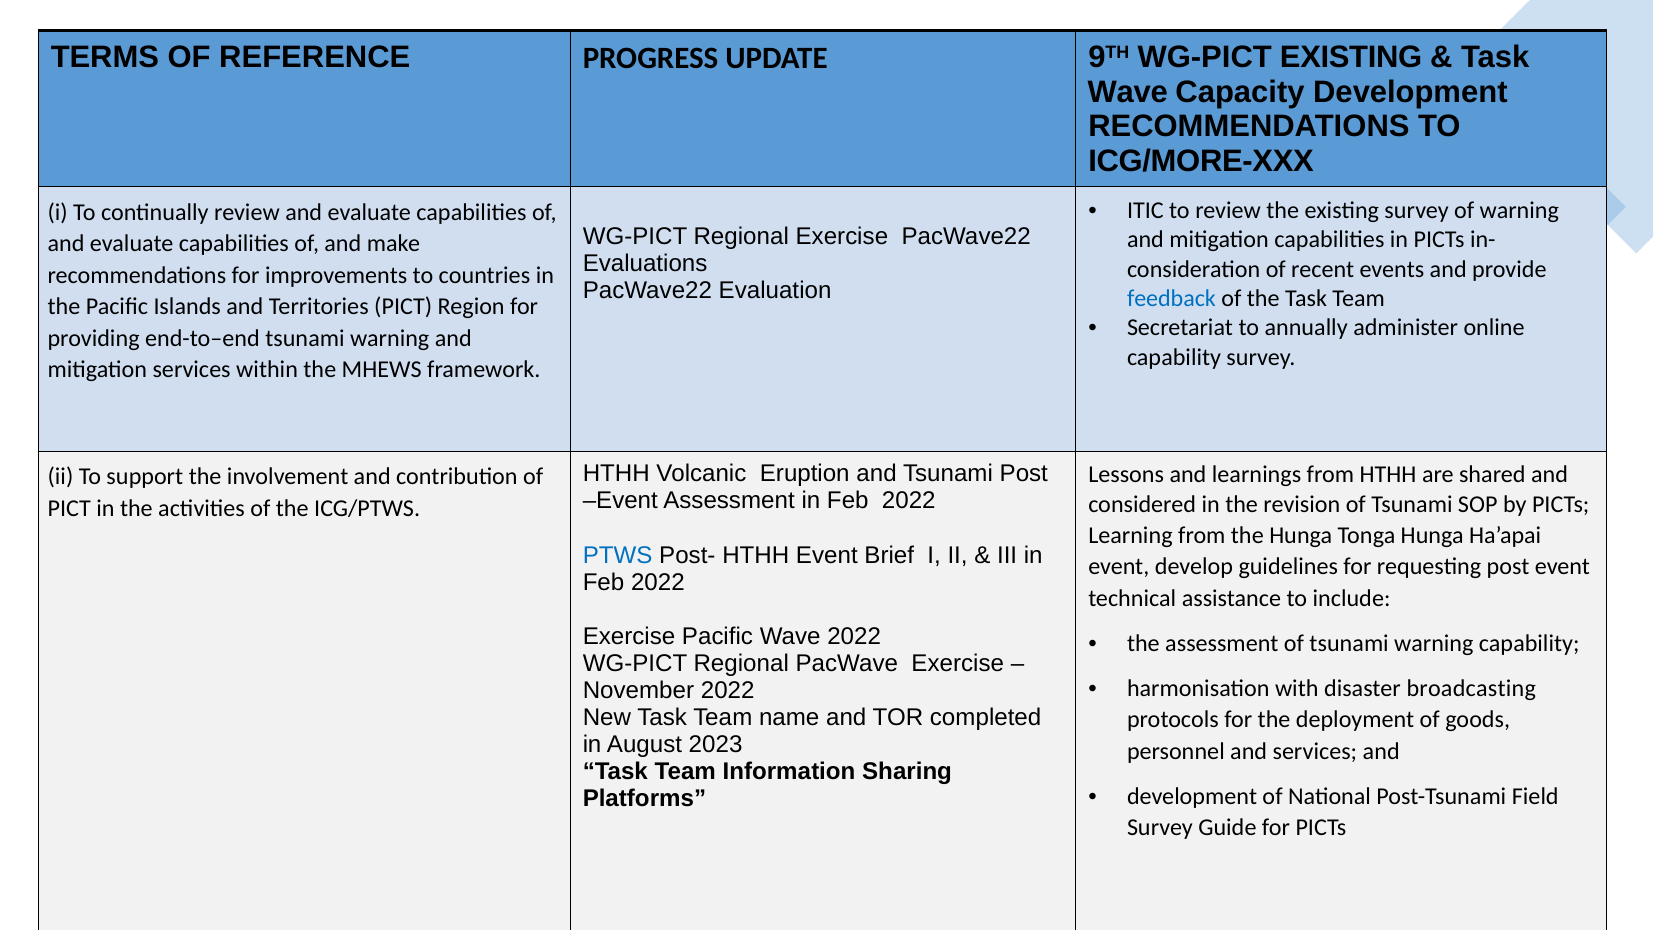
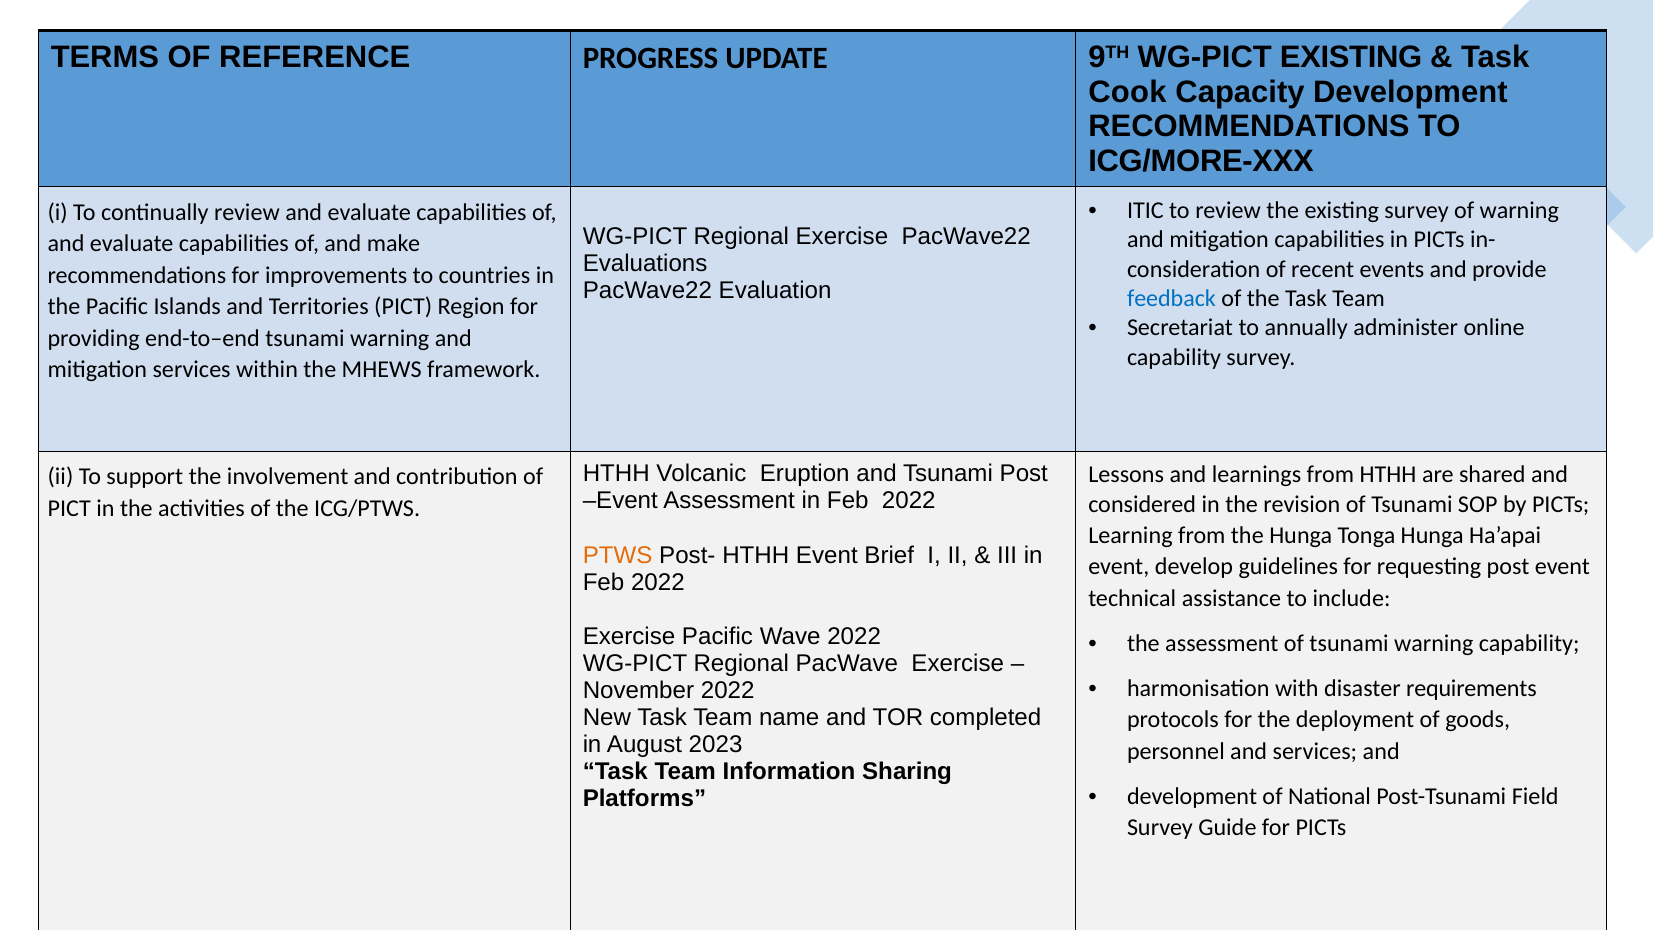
Wave at (1128, 92): Wave -> Cook
PTWS colour: blue -> orange
broadcasting: broadcasting -> requirements
